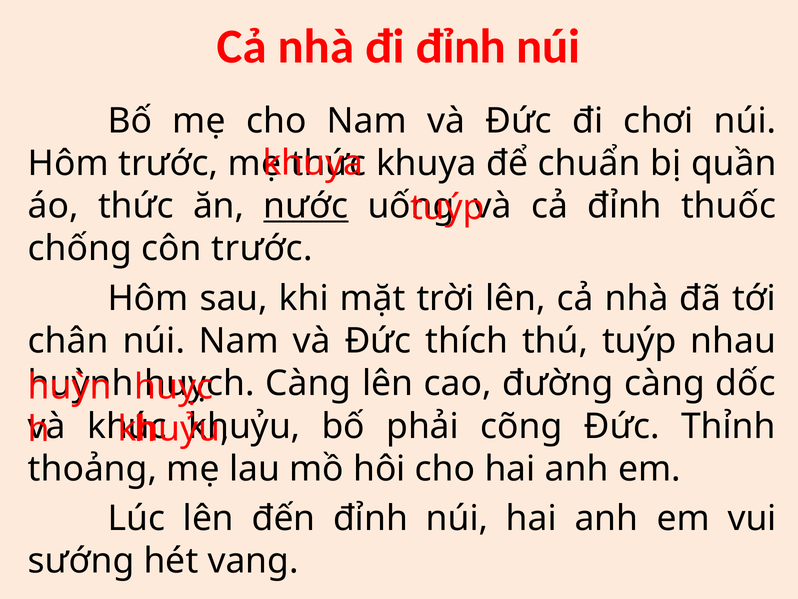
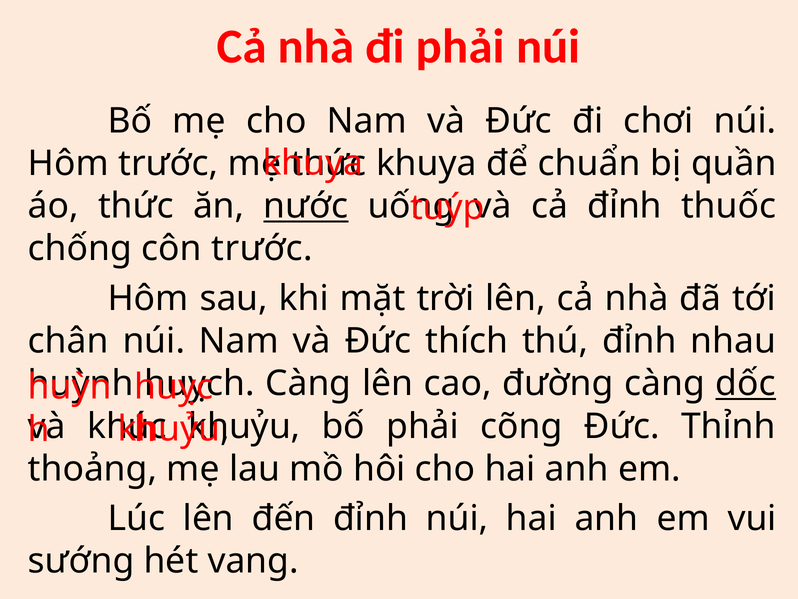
đi đỉnh: đỉnh -> phải
thú tuýp: tuýp -> đỉnh
dốc underline: none -> present
